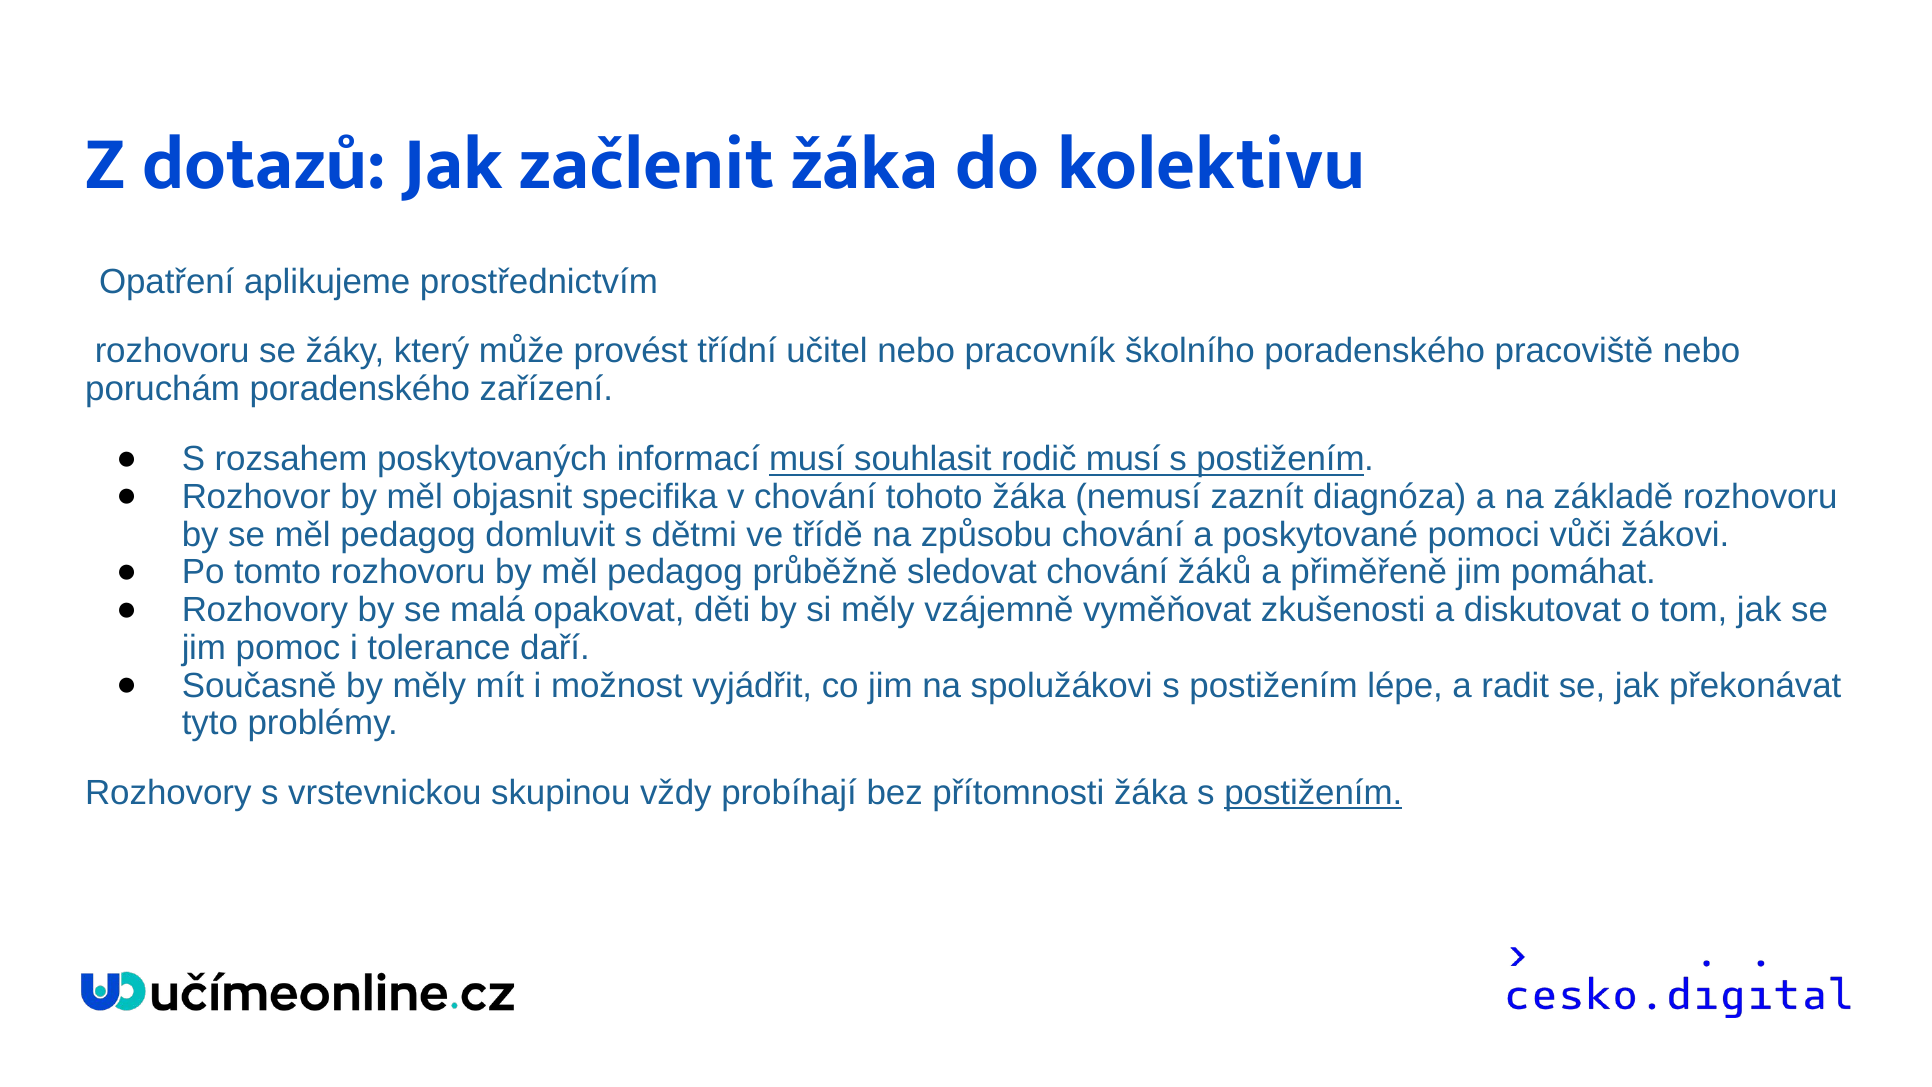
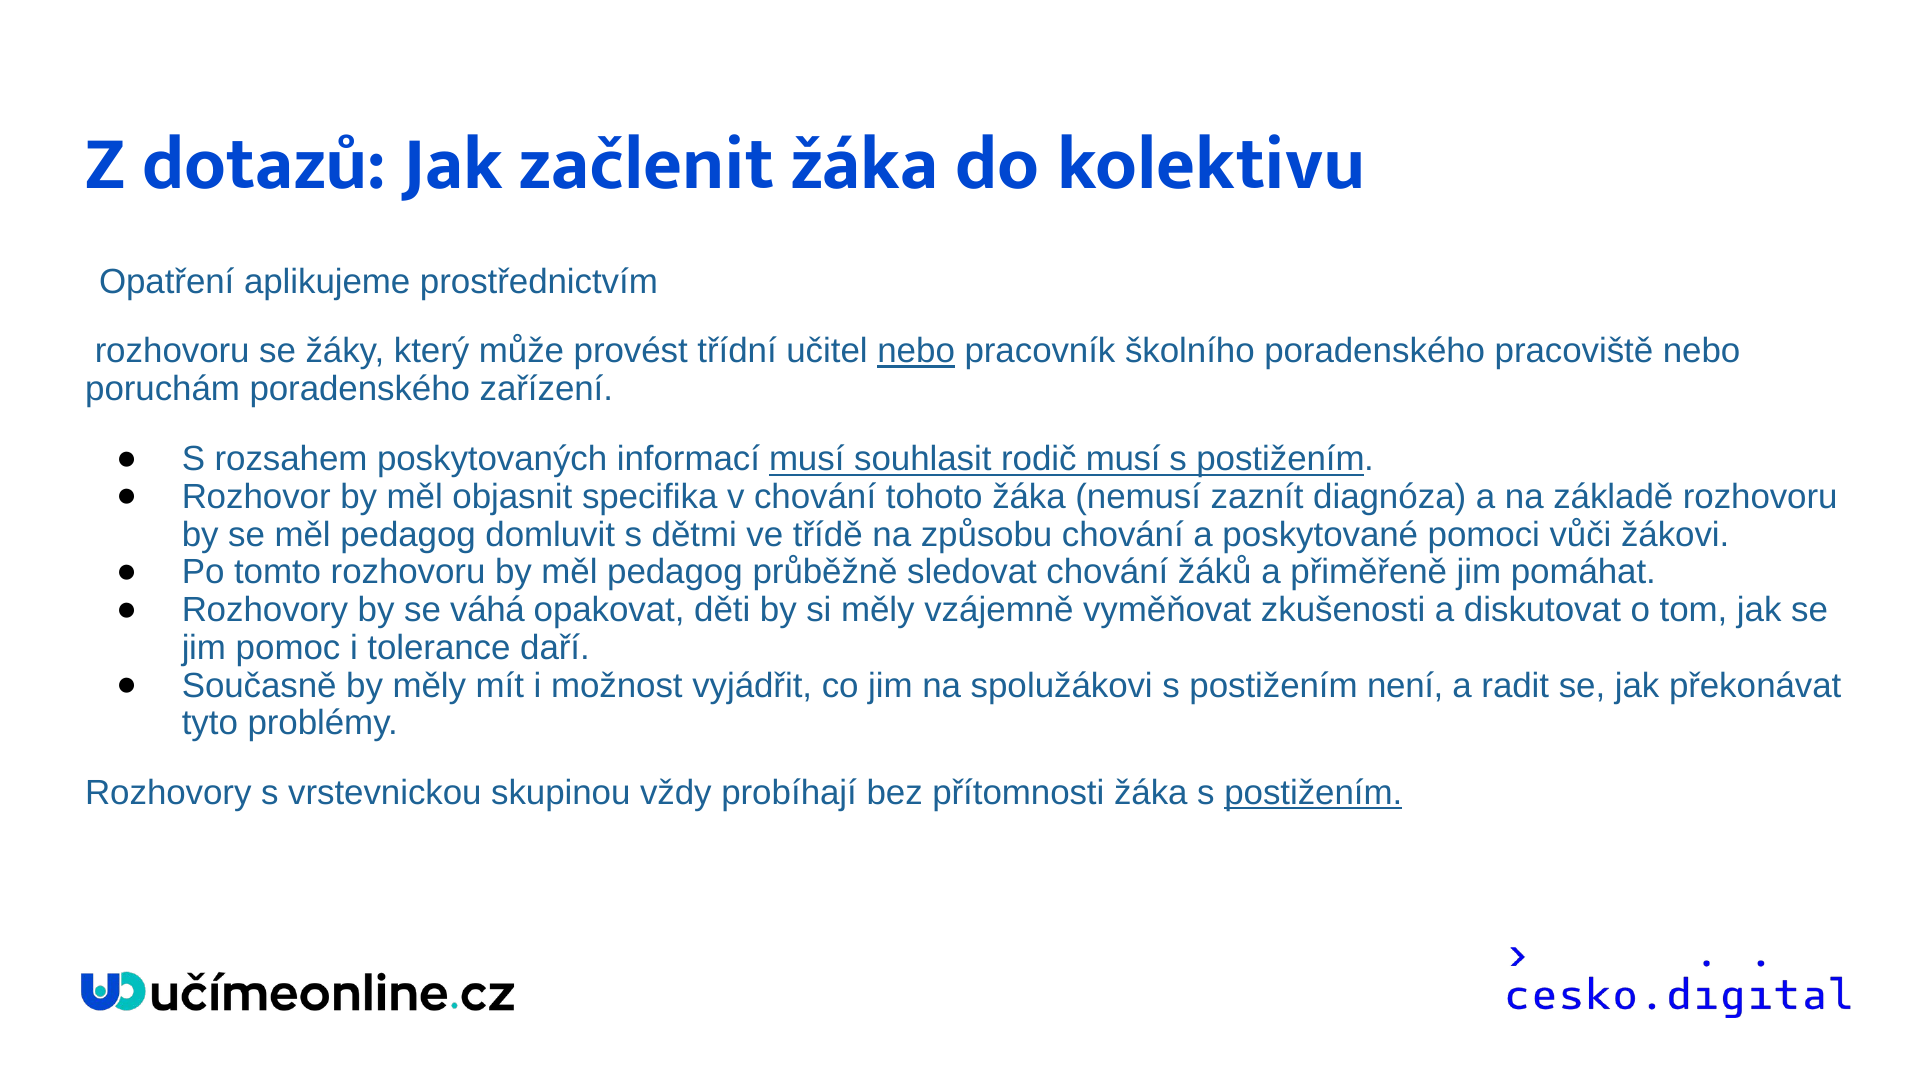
nebo at (916, 351) underline: none -> present
malá: malá -> váhá
lépe: lépe -> není
